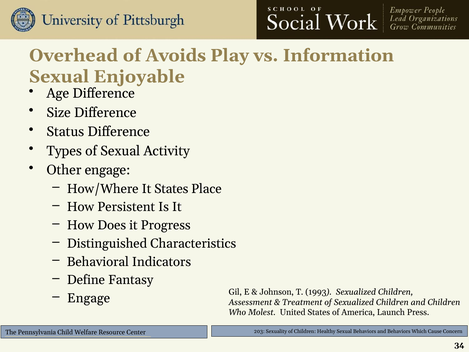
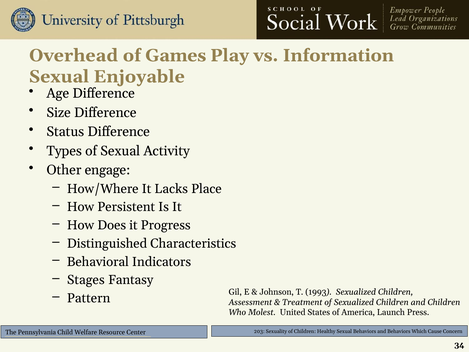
Avoids: Avoids -> Games
It States: States -> Lacks
Define: Define -> Stages
Engage at (89, 298): Engage -> Pattern
